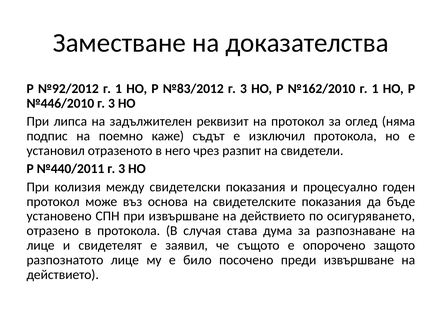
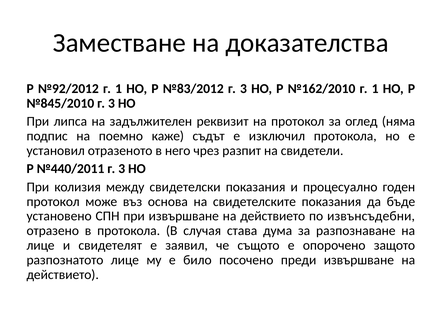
№446/2010: №446/2010 -> №845/2010
осигуряването: осигуряването -> извънсъдебни
